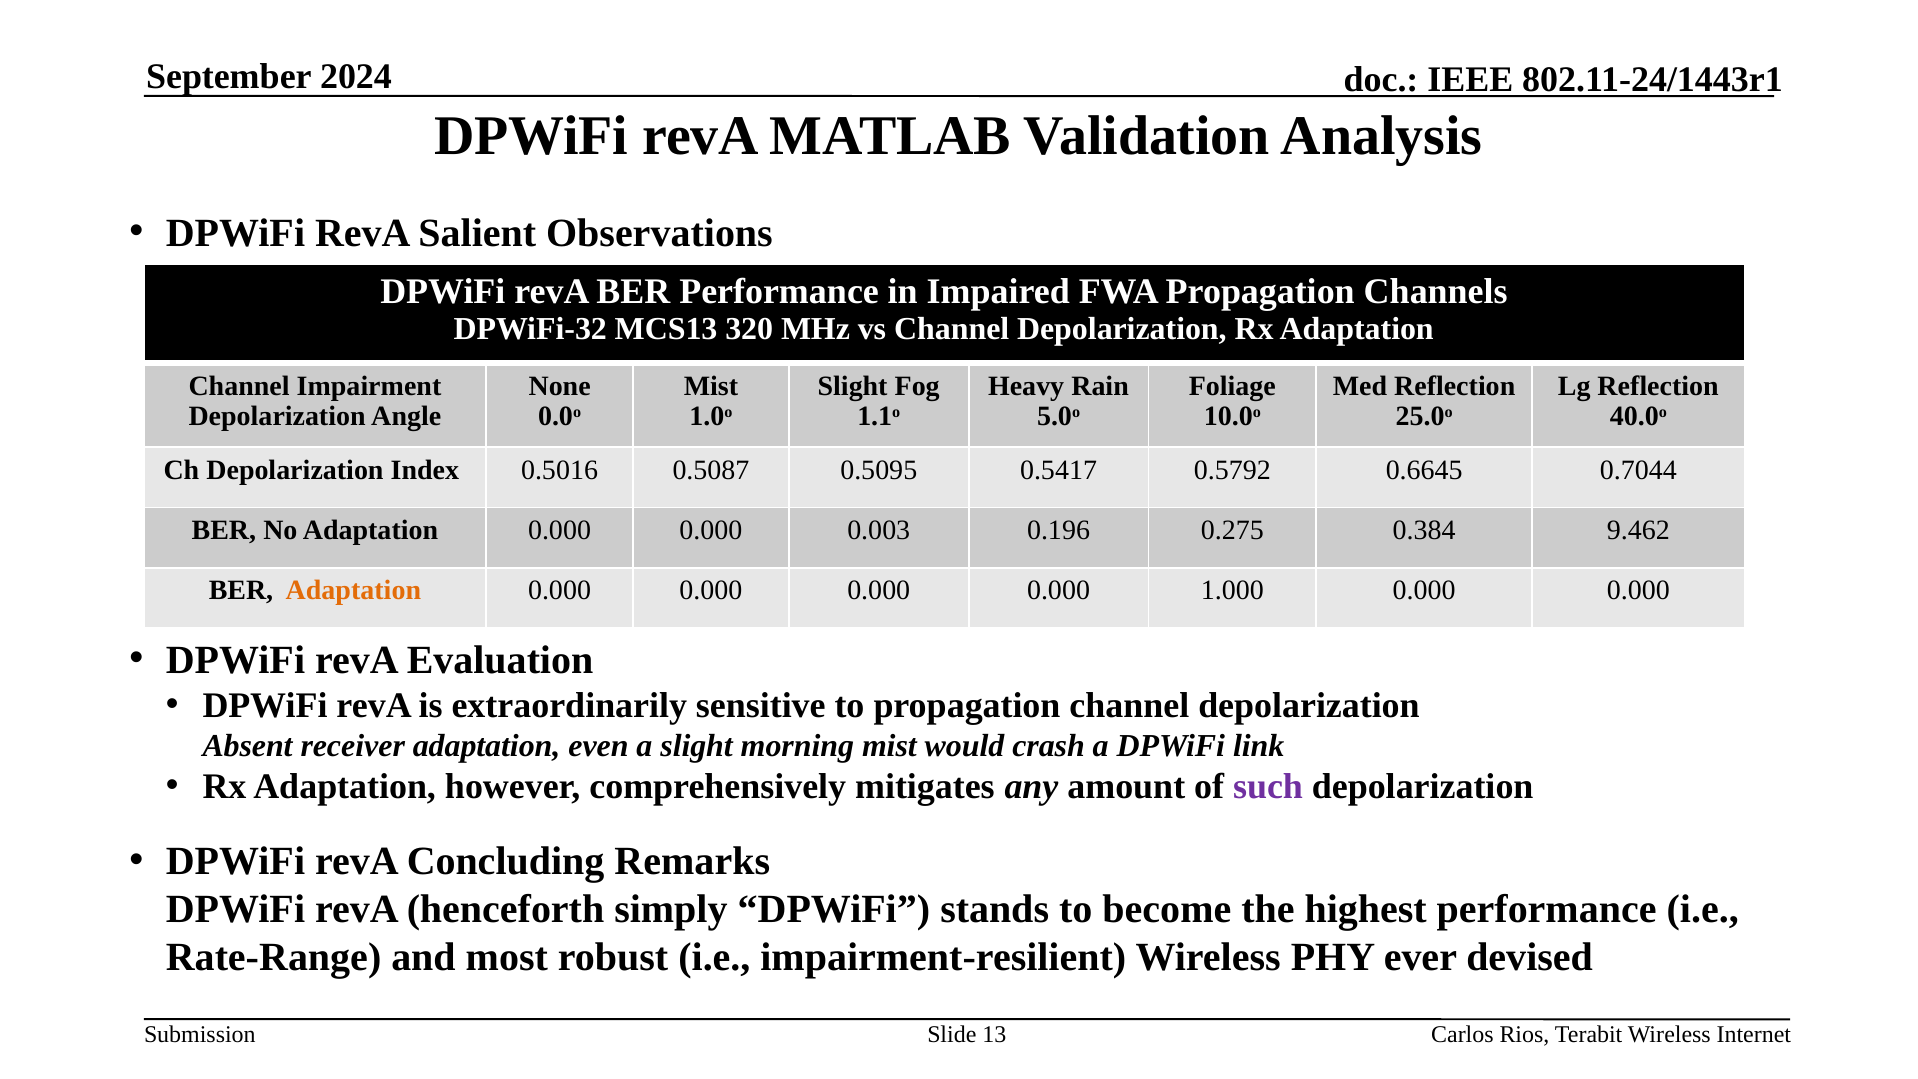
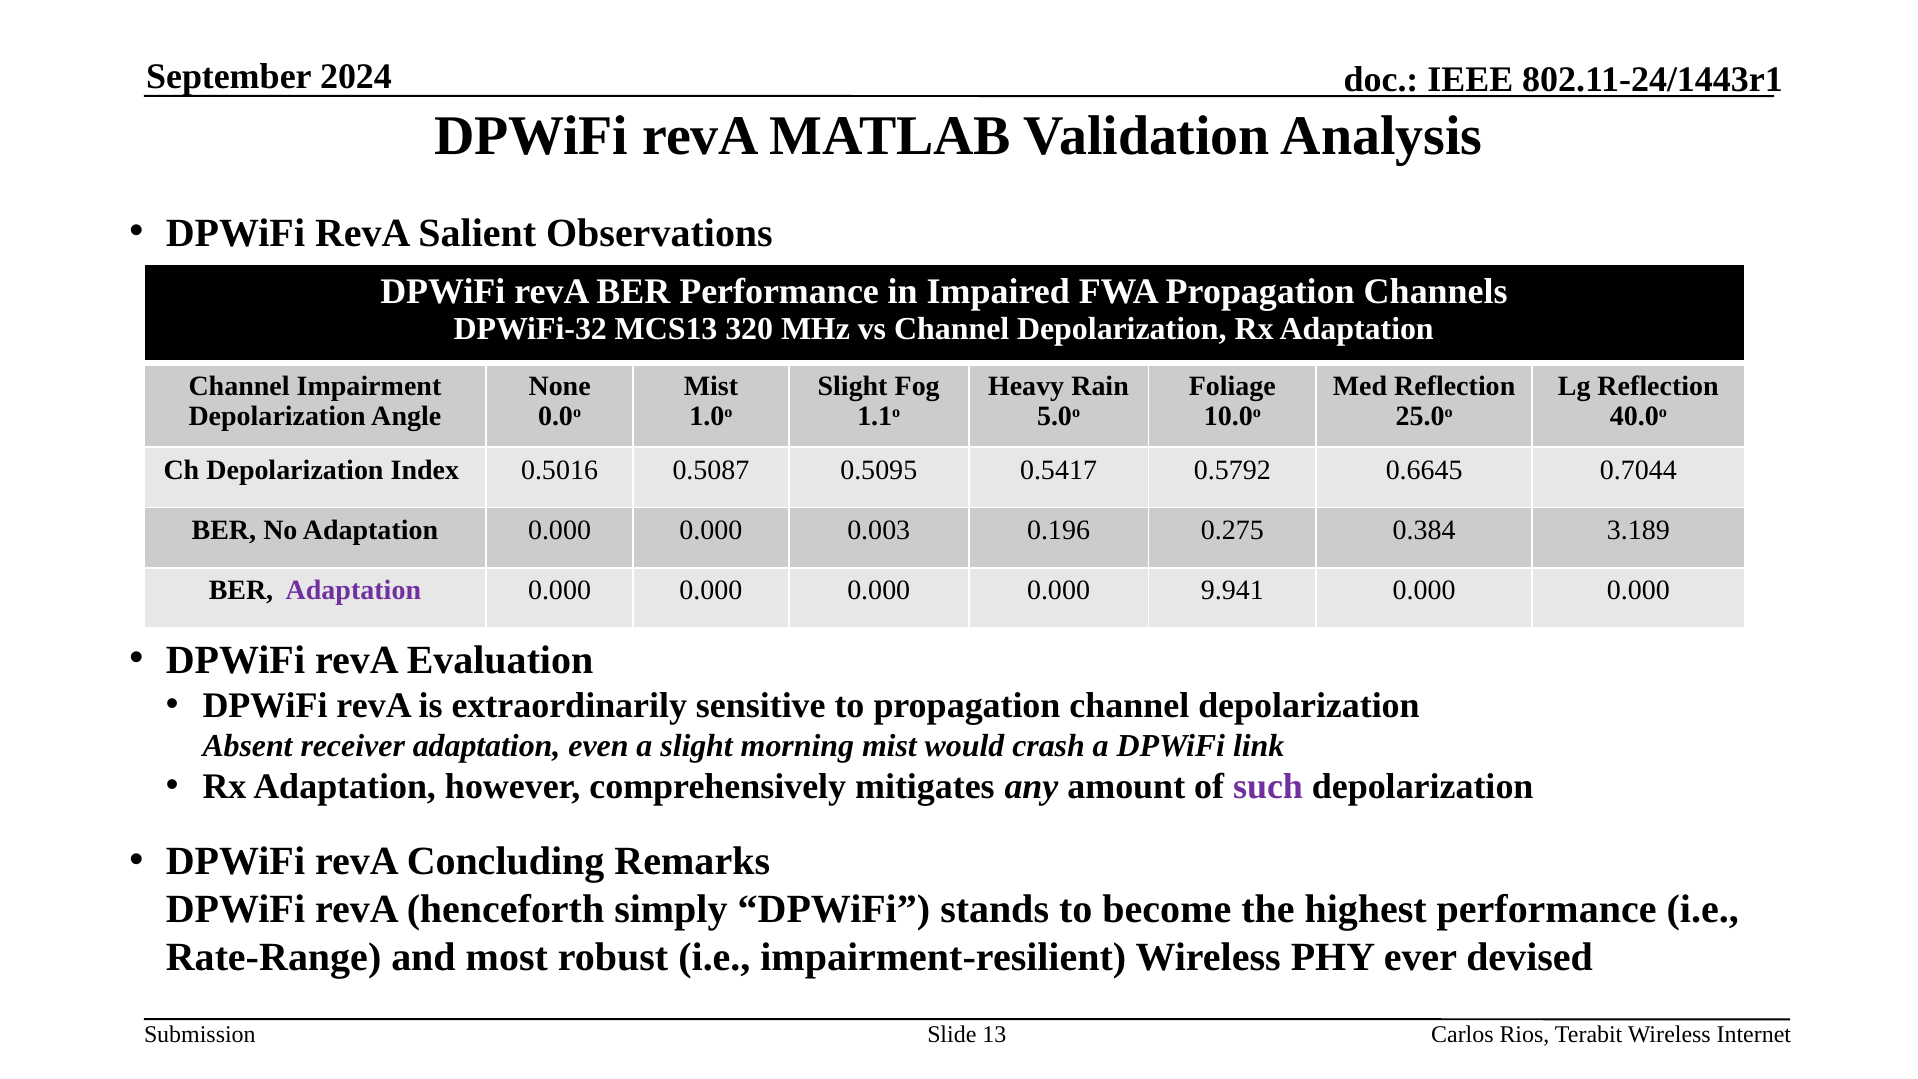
9.462: 9.462 -> 3.189
Adaptation at (353, 591) colour: orange -> purple
1.000: 1.000 -> 9.941
